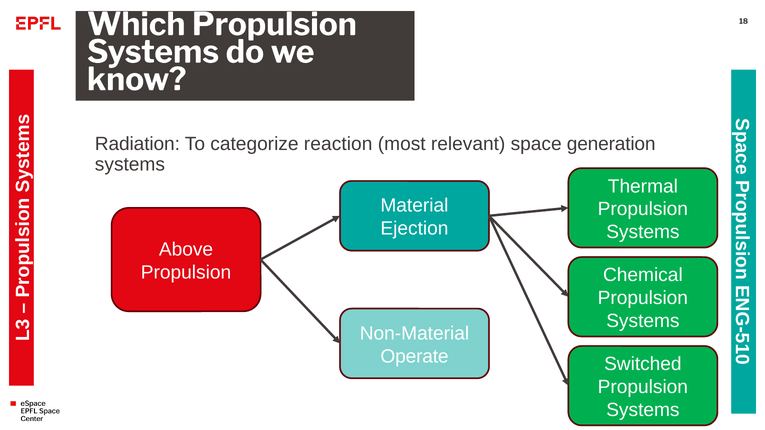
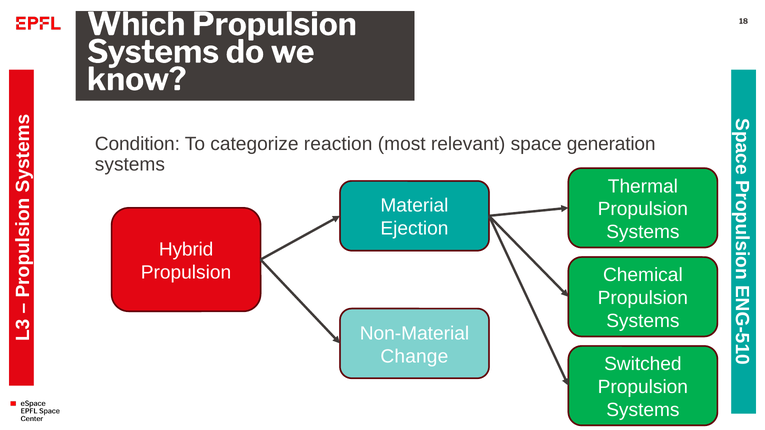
Radiation: Radiation -> Condition
Above: Above -> Hybrid
Operate: Operate -> Change
